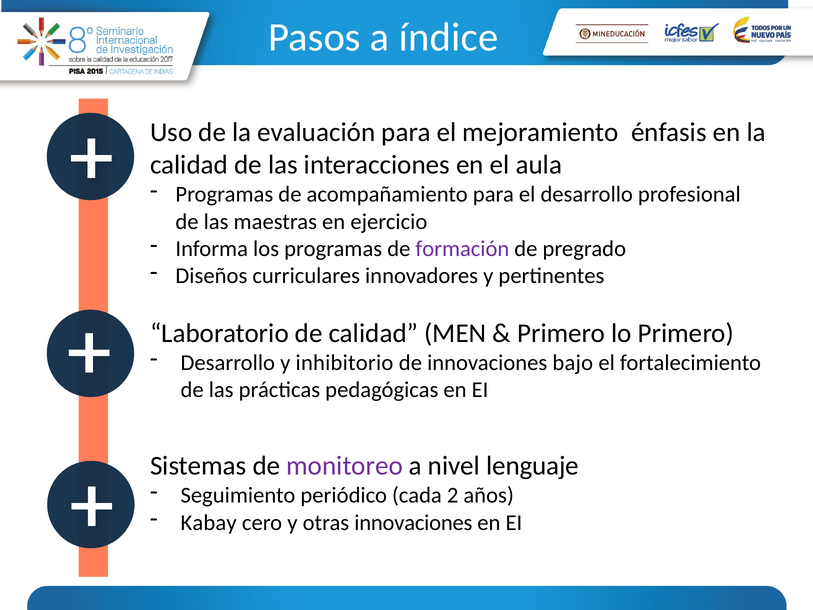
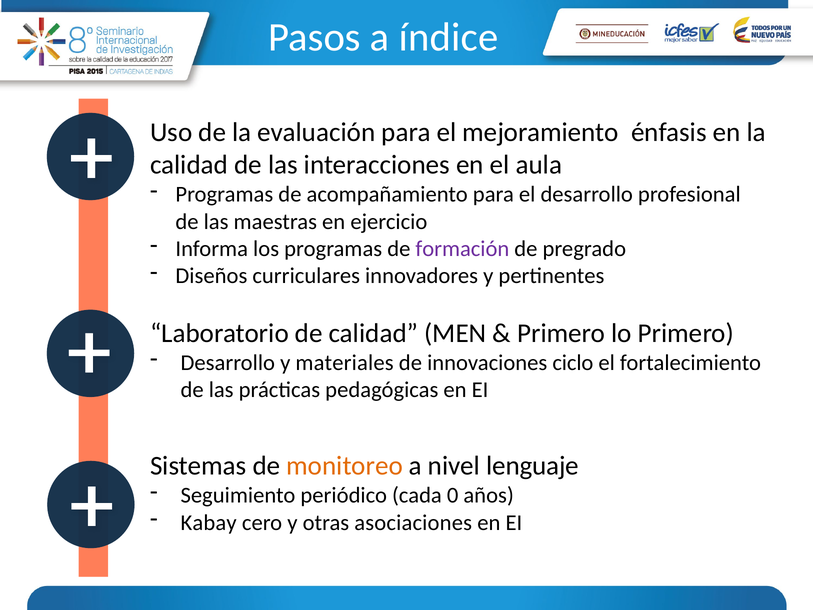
inhibitorio: inhibitorio -> materiales
bajo: bajo -> ciclo
monitoreo colour: purple -> orange
2: 2 -> 0
otras innovaciones: innovaciones -> asociaciones
